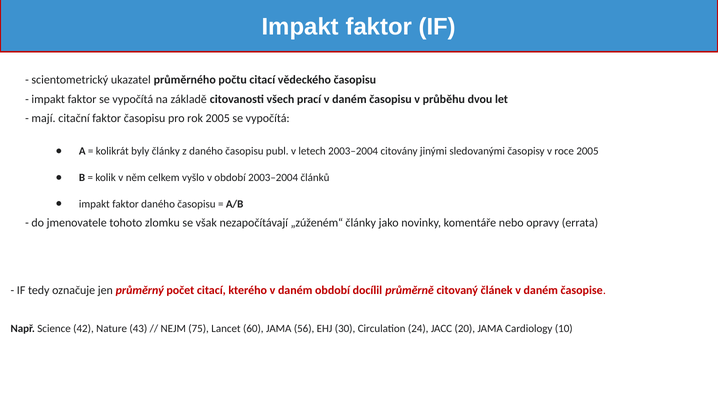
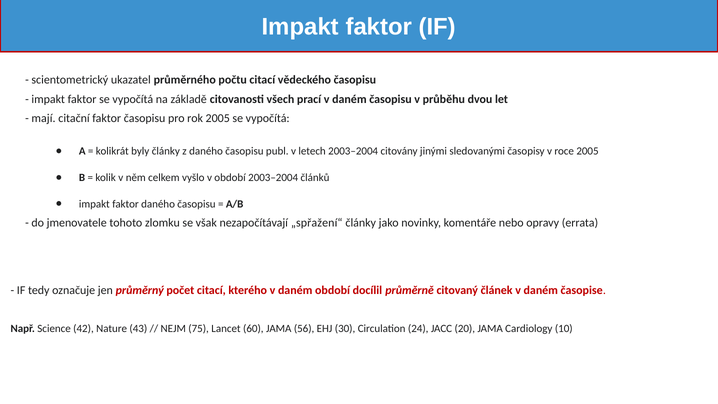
„zúženém“: „zúženém“ -> „spřažení“
